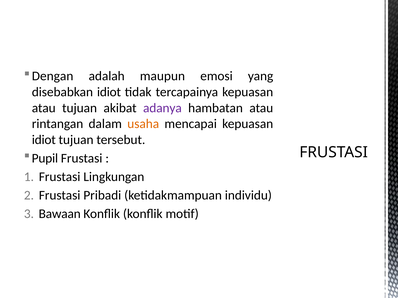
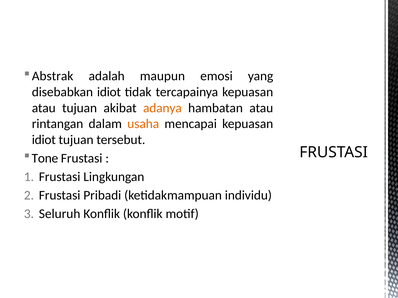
Dengan: Dengan -> Abstrak
adanya colour: purple -> orange
Pupil: Pupil -> Tone
Bawaan: Bawaan -> Seluruh
